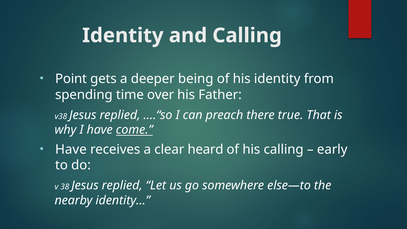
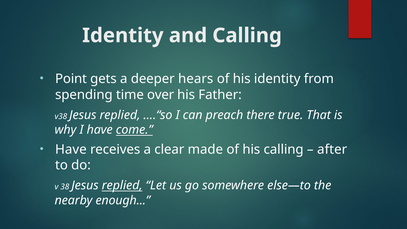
being: being -> hears
heard: heard -> made
early: early -> after
replied at (122, 186) underline: none -> present
nearby identity: identity -> enough
